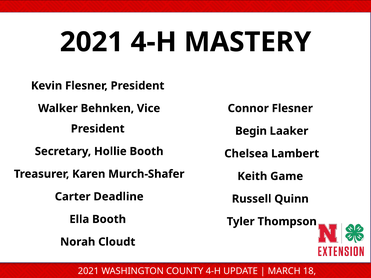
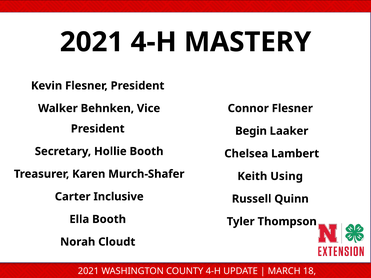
Game: Game -> Using
Deadline: Deadline -> Inclusive
